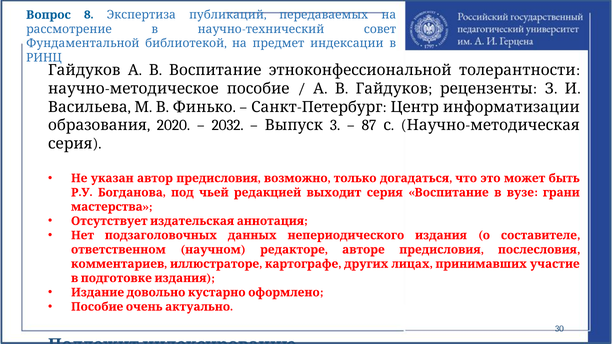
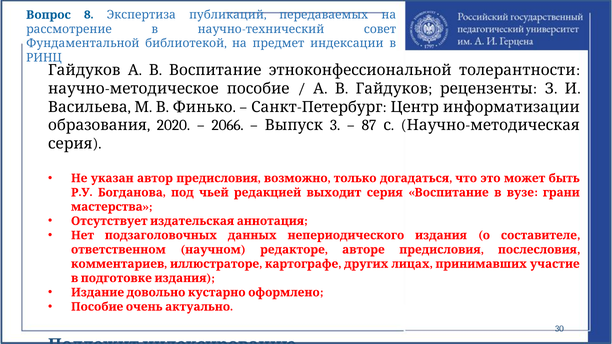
2032: 2032 -> 2066
